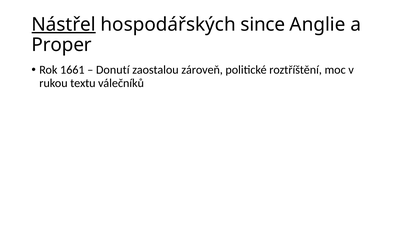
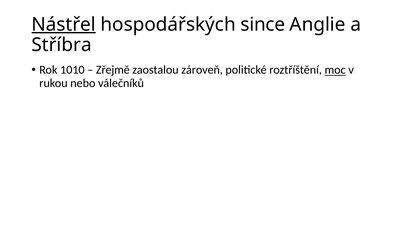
Proper: Proper -> Stříbra
1661: 1661 -> 1010
Donutí: Donutí -> Zřejmě
moc underline: none -> present
textu: textu -> nebo
